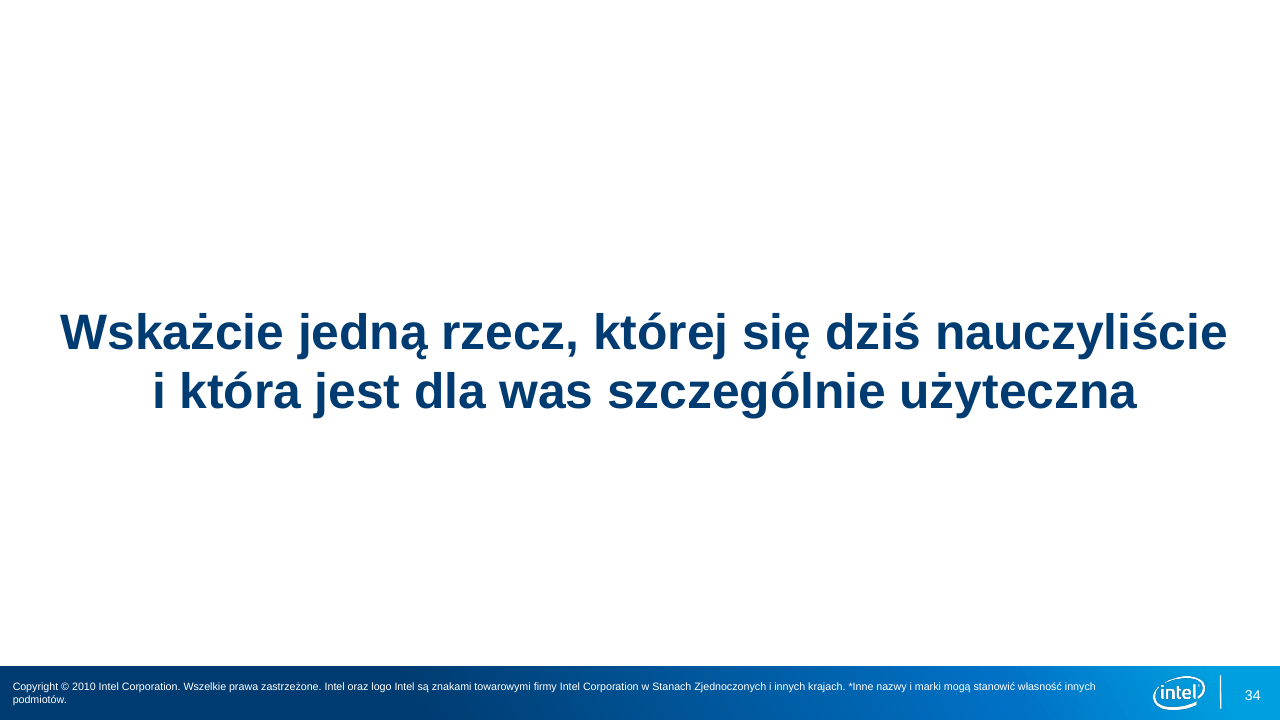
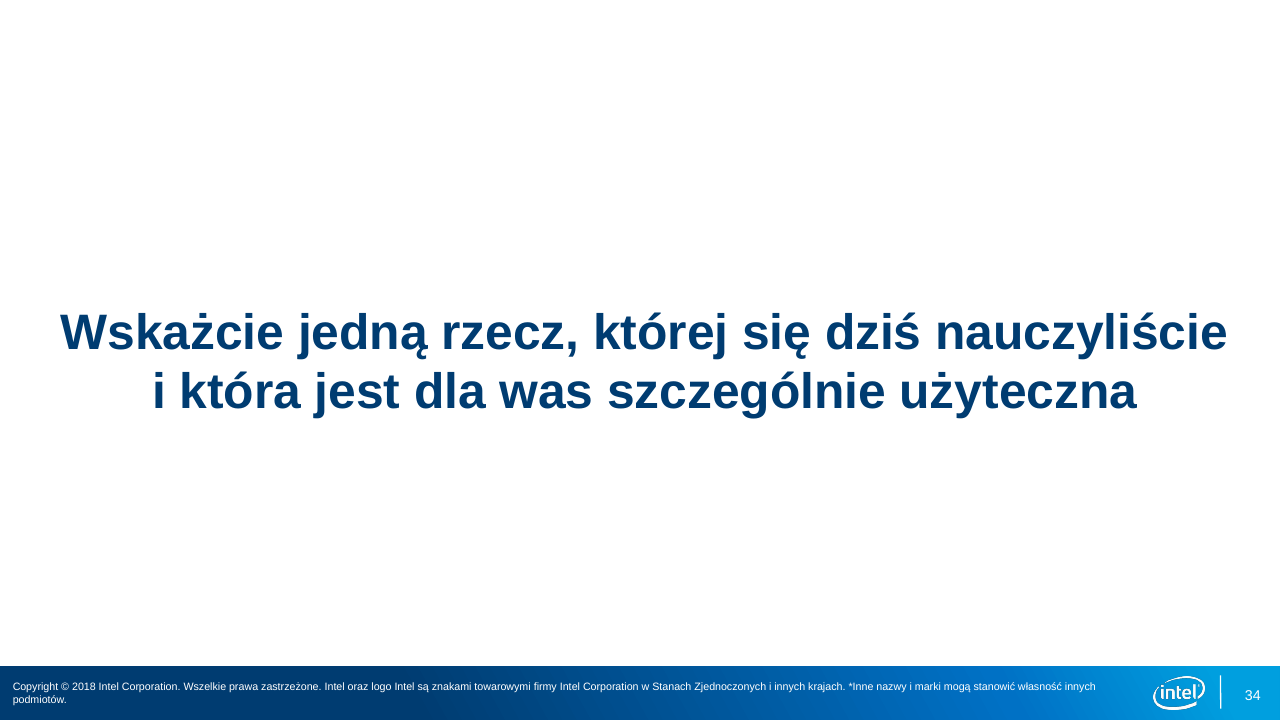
2010: 2010 -> 2018
